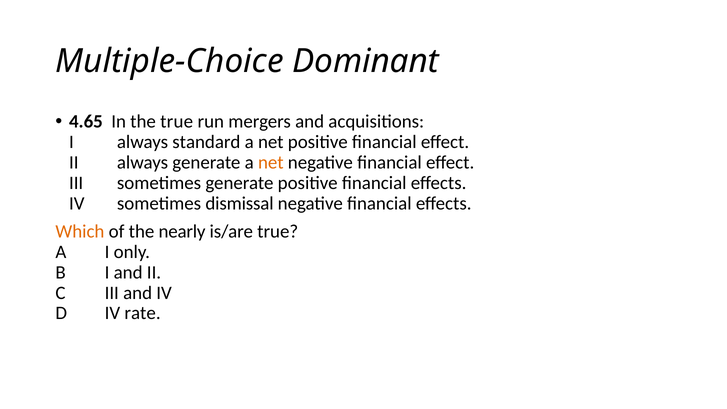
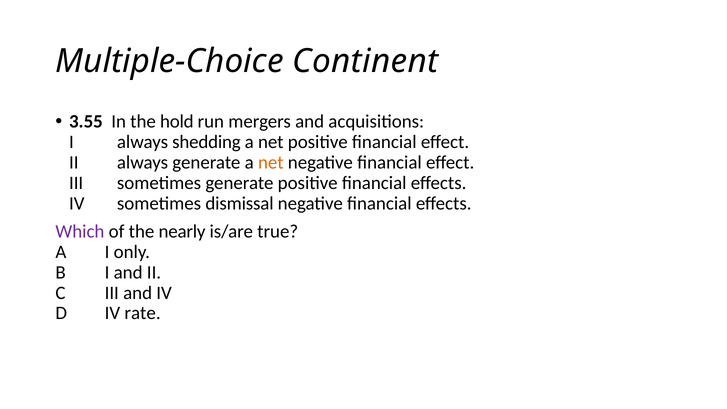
Dominant: Dominant -> Continent
4.65: 4.65 -> 3.55
the true: true -> hold
standard: standard -> shedding
Which colour: orange -> purple
